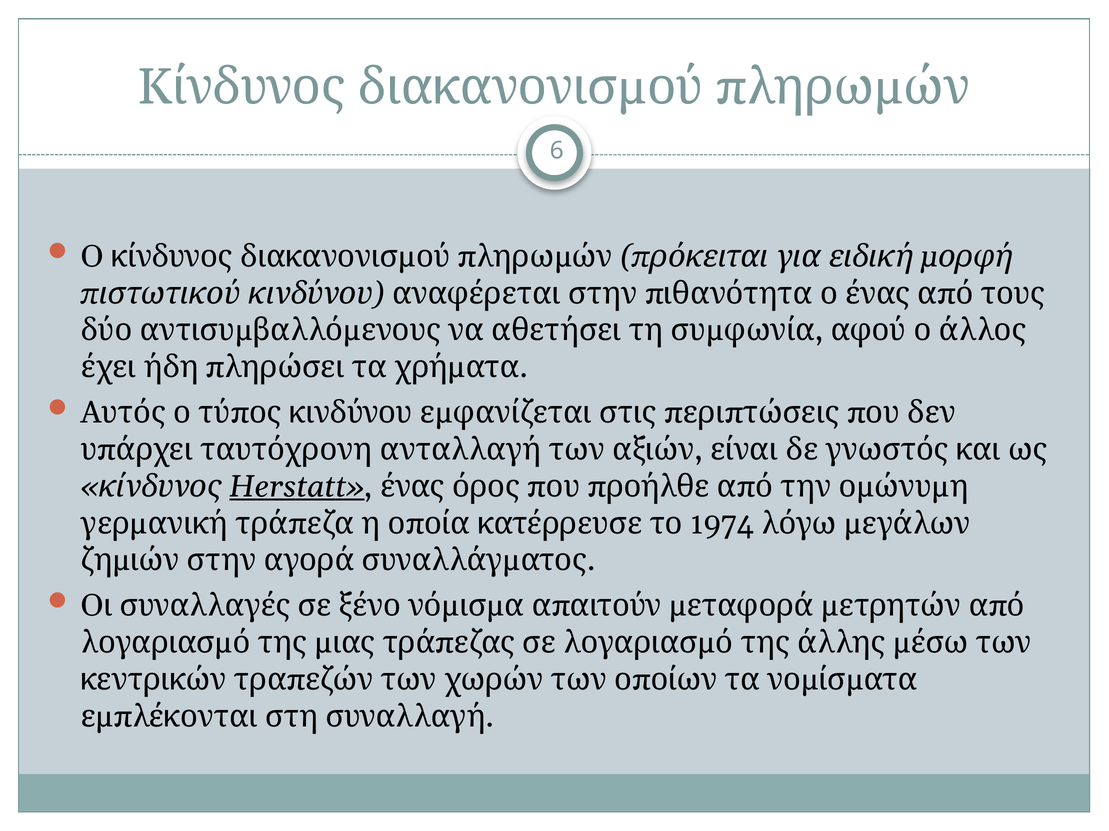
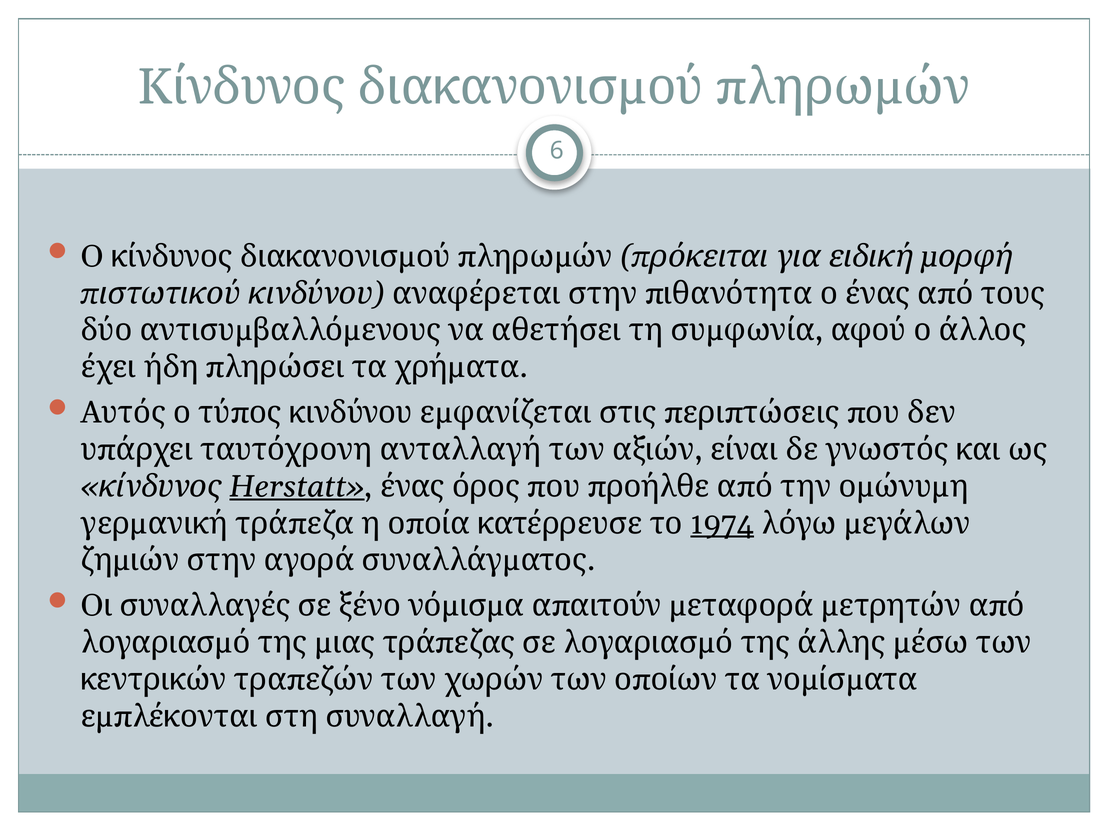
1974 underline: none -> present
